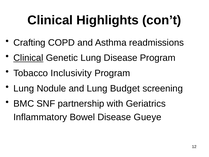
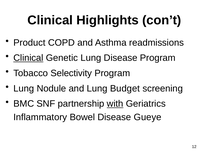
Crafting: Crafting -> Product
Inclusivity: Inclusivity -> Selectivity
with underline: none -> present
